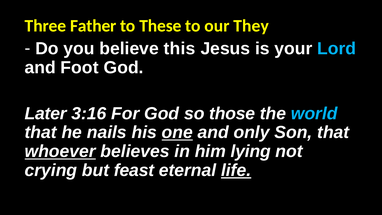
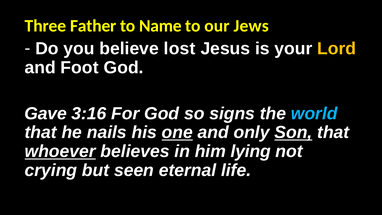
These: These -> Name
They: They -> Jews
this: this -> lost
Lord colour: light blue -> yellow
Later: Later -> Gave
those: those -> signs
Son underline: none -> present
feast: feast -> seen
life underline: present -> none
